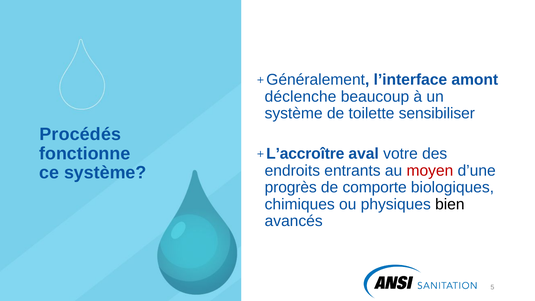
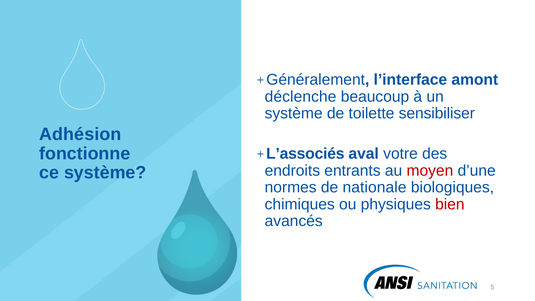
Procédés: Procédés -> Adhésion
L’accroître: L’accroître -> L’associés
progrès: progrès -> normes
comporte: comporte -> nationale
bien colour: black -> red
